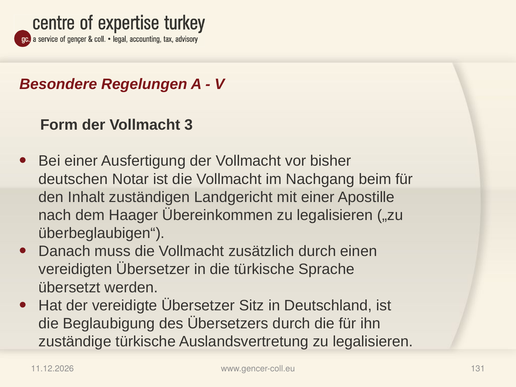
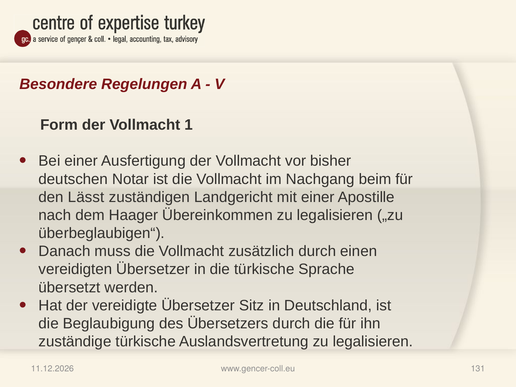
3: 3 -> 1
Inhalt: Inhalt -> Lässt
